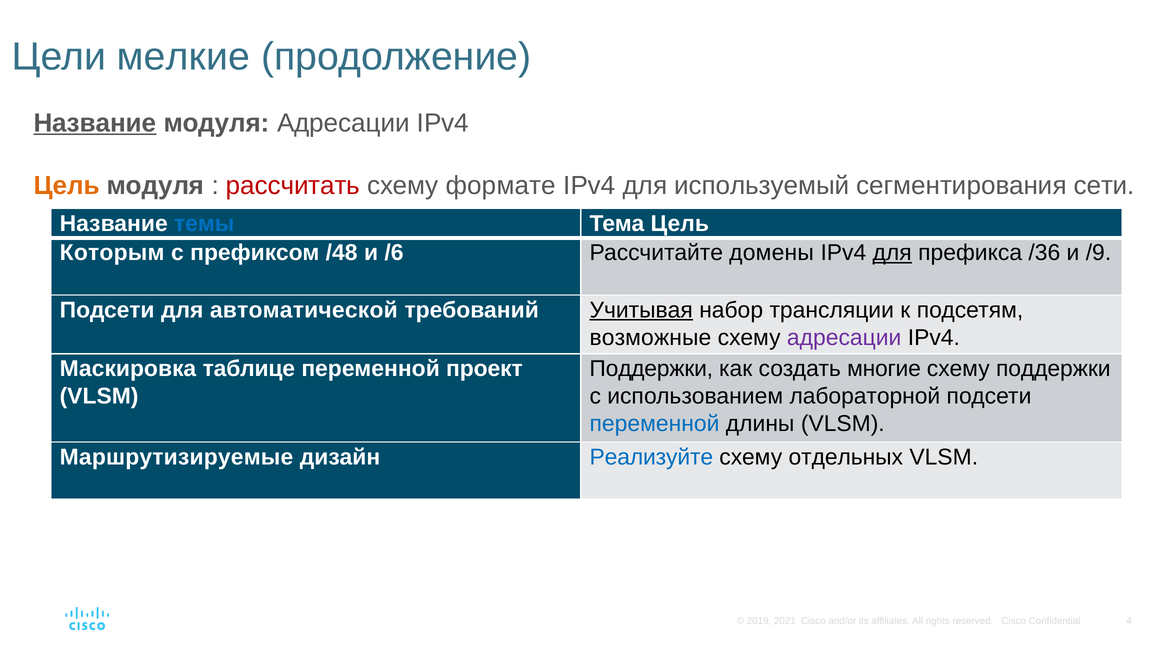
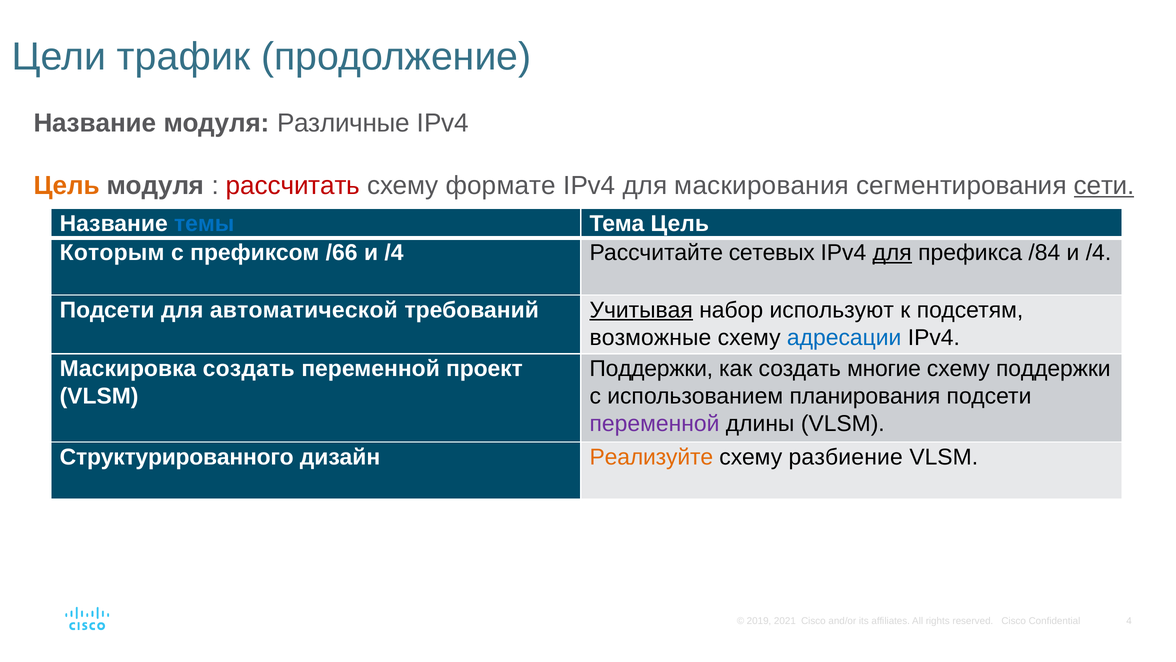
мелкие: мелкие -> трафик
Название at (95, 123) underline: present -> none
модуля Адресации: Адресации -> Различные
используемый: используемый -> маскирования
сети underline: none -> present
/48: /48 -> /66
/6 at (394, 253): /6 -> /4
домены: домены -> сетевых
/36: /36 -> /84
/9 at (1098, 253): /9 -> /4
трансляции: трансляции -> используют
адресации at (844, 337) colour: purple -> blue
Маскировка таблице: таблице -> создать
лабораторной: лабораторной -> планирования
переменной at (655, 423) colour: blue -> purple
Маршрутизируемые: Маршрутизируемые -> Структурированного
Реализуйте colour: blue -> orange
отдельных: отдельных -> разбиение
